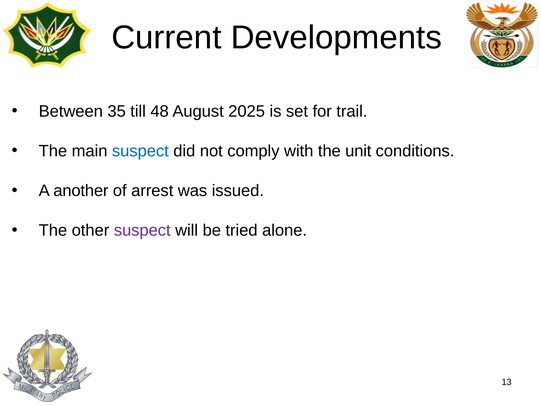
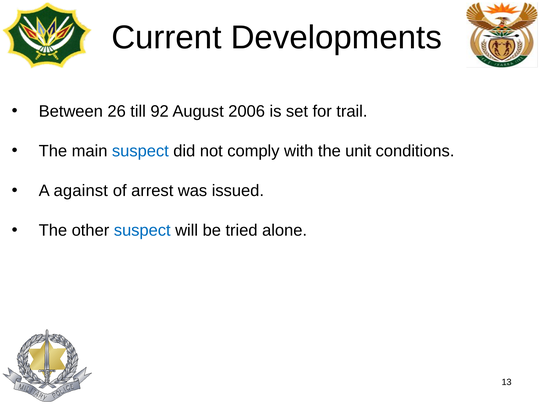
35: 35 -> 26
48: 48 -> 92
2025: 2025 -> 2006
another: another -> against
suspect at (142, 230) colour: purple -> blue
